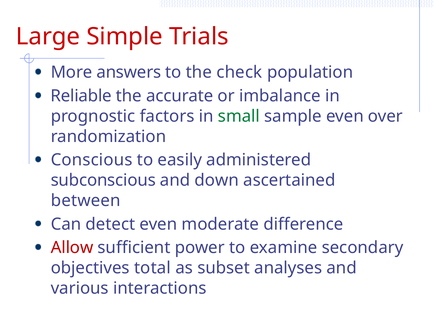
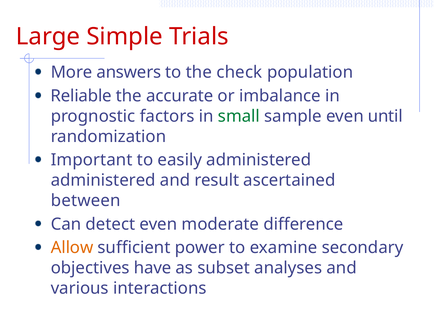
over: over -> until
Conscious: Conscious -> Important
subconscious at (103, 181): subconscious -> administered
down: down -> result
Allow colour: red -> orange
total: total -> have
